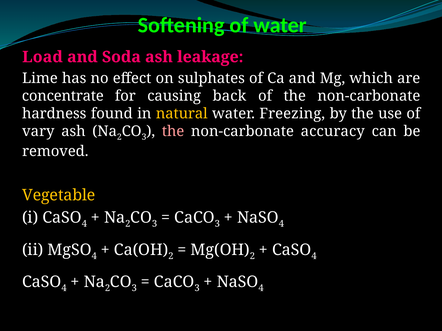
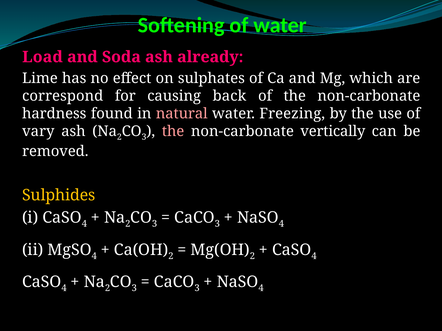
leakage: leakage -> already
concentrate: concentrate -> correspond
natural colour: yellow -> pink
accuracy: accuracy -> vertically
Vegetable: Vegetable -> Sulphides
